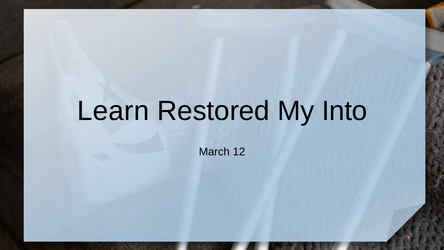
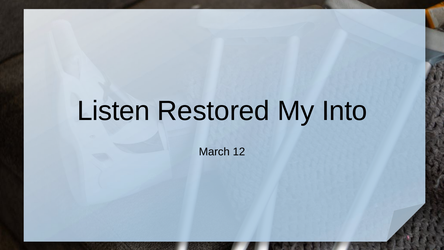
Learn: Learn -> Listen
